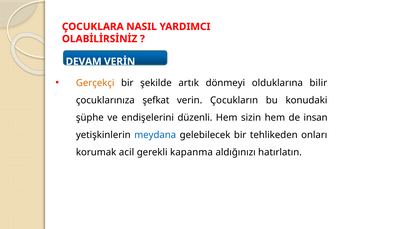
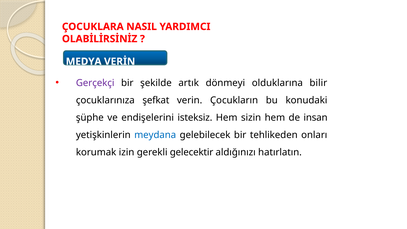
DEVAM: DEVAM -> MEDYA
Gerçekçi colour: orange -> purple
düzenli: düzenli -> isteksiz
acil: acil -> izin
kapanma: kapanma -> gelecektir
